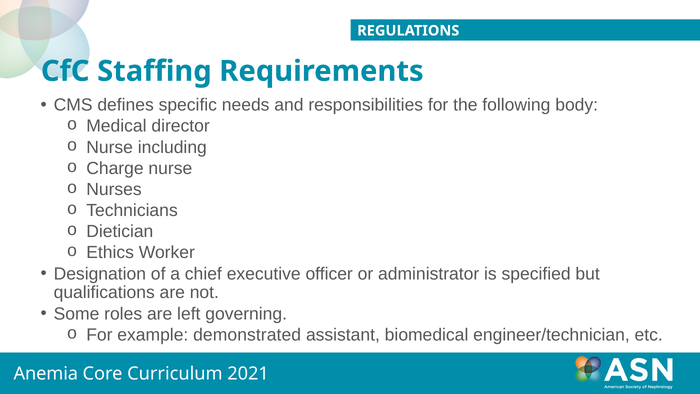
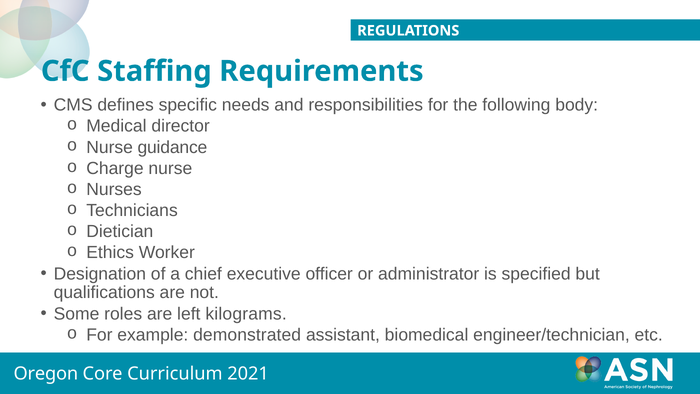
including: including -> guidance
governing: governing -> kilograms
Anemia: Anemia -> Oregon
